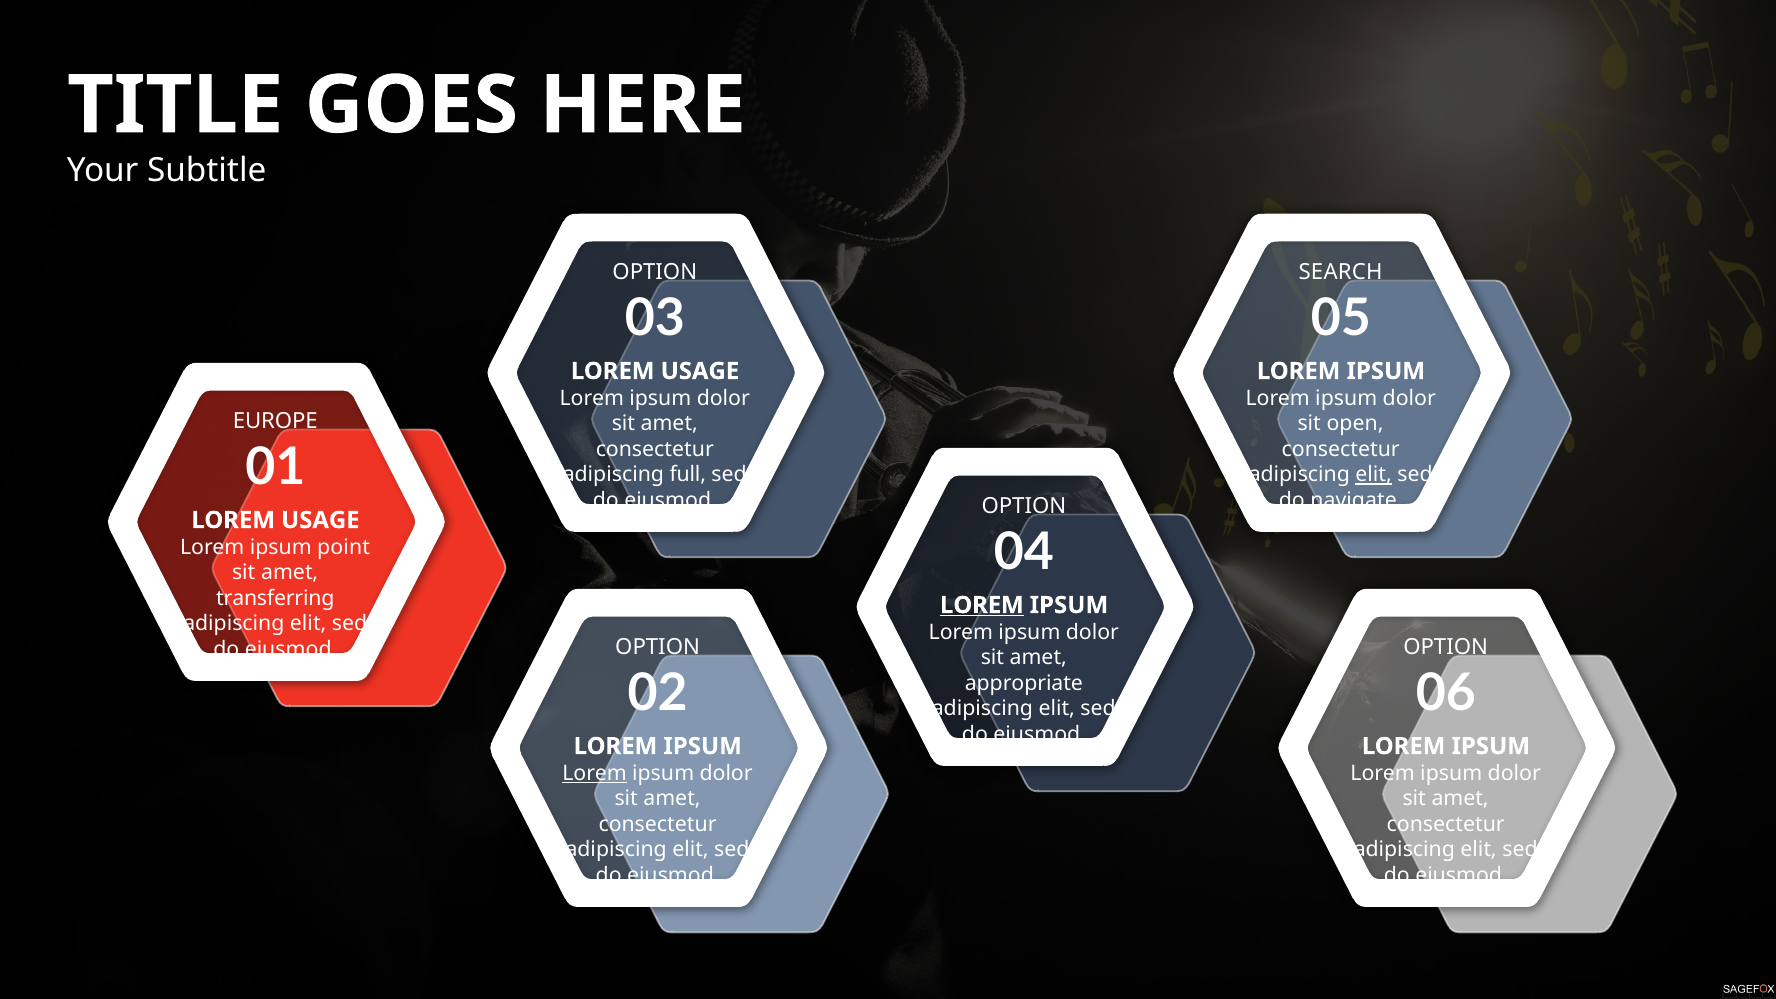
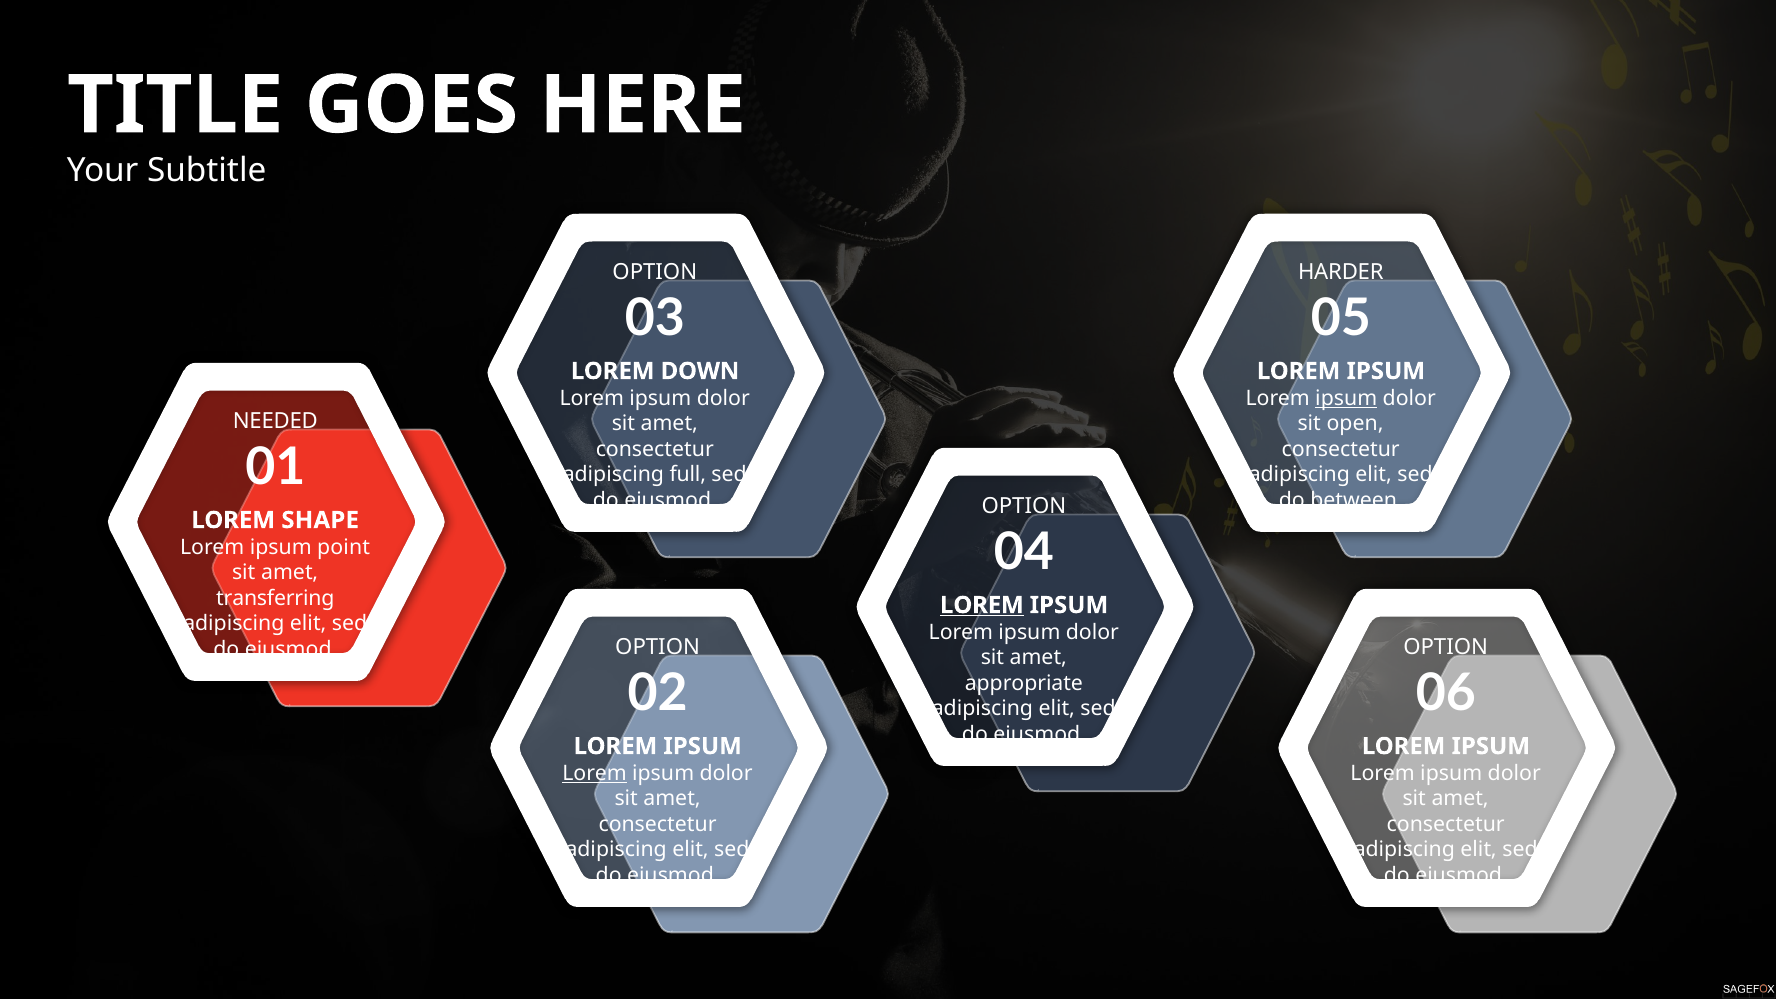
SEARCH: SEARCH -> HARDER
USAGE at (700, 371): USAGE -> DOWN
ipsum at (1346, 398) underline: none -> present
EUROPE: EUROPE -> NEEDED
elit at (1374, 475) underline: present -> none
navigate: navigate -> between
USAGE at (320, 520): USAGE -> SHAPE
